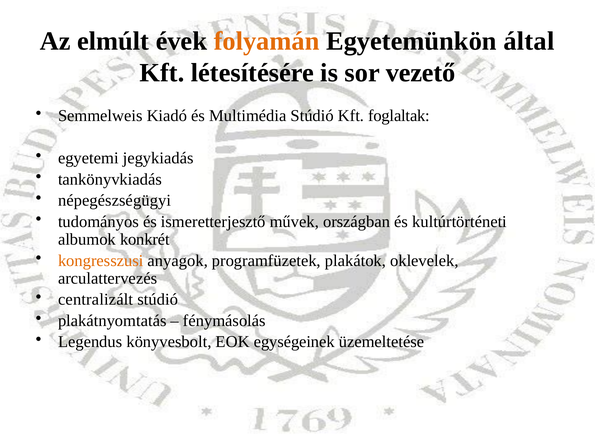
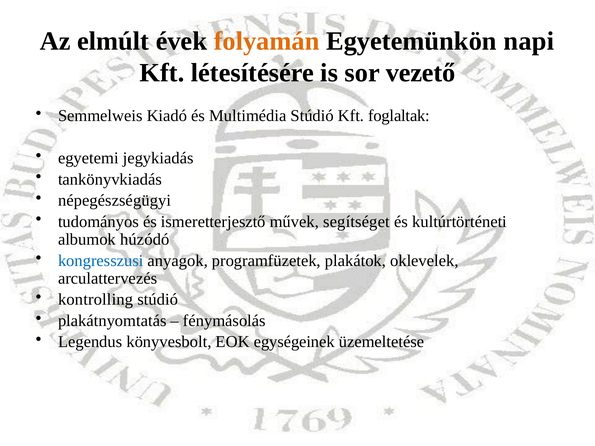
által: által -> napi
országban: országban -> segítséget
konkrét: konkrét -> húzódó
kongresszusi colour: orange -> blue
centralizált: centralizált -> kontrolling
